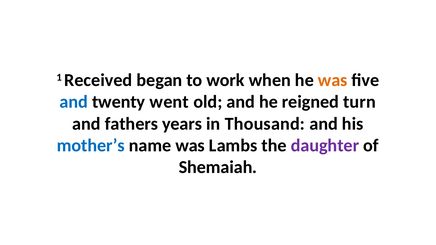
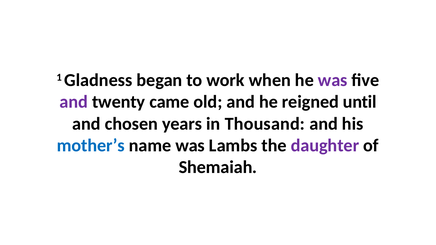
Received: Received -> Gladness
was at (333, 80) colour: orange -> purple
and at (74, 102) colour: blue -> purple
went: went -> came
turn: turn -> until
fathers: fathers -> chosen
